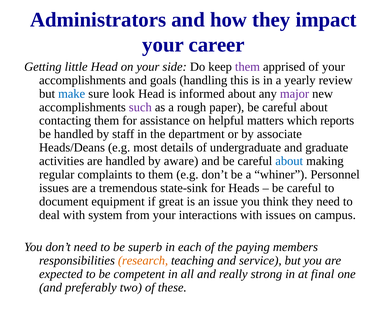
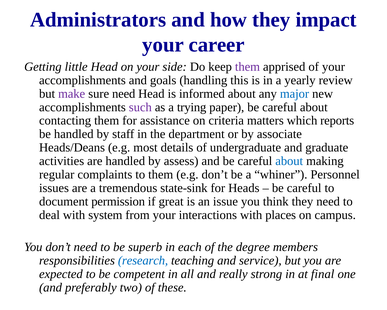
make colour: blue -> purple
sure look: look -> need
major colour: purple -> blue
rough: rough -> trying
helpful: helpful -> criteria
aware: aware -> assess
equipment: equipment -> permission
with issues: issues -> places
paying: paying -> degree
research colour: orange -> blue
